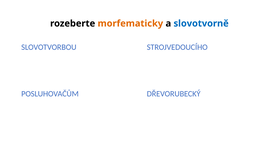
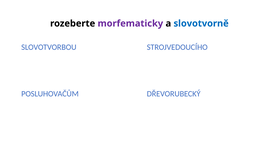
morfematicky colour: orange -> purple
